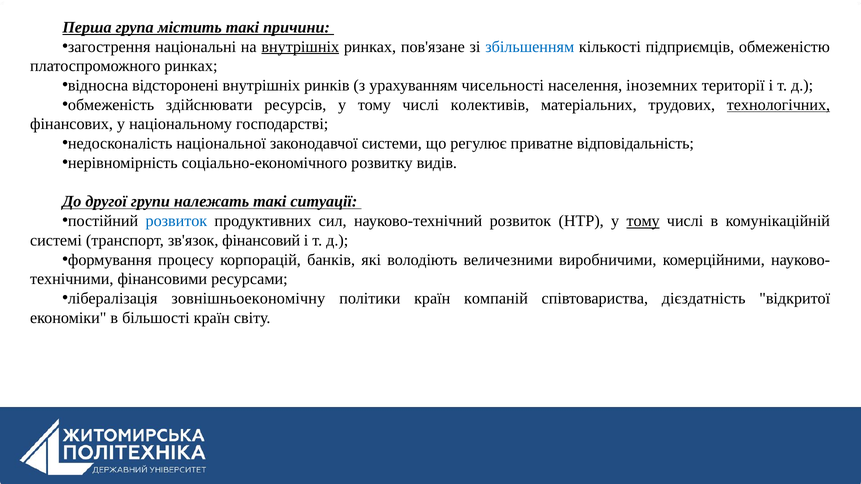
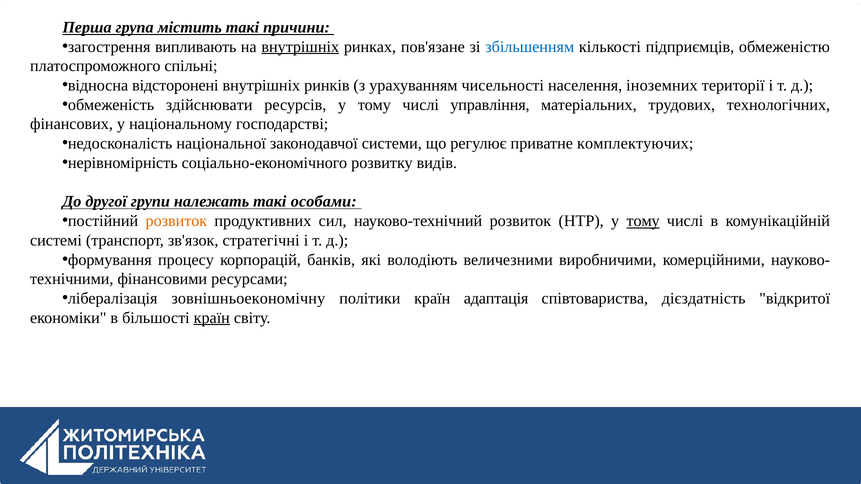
національні: національні -> випливають
платоспроможного ринках: ринках -> спільні
колективів: колективів -> управління
технологічних underline: present -> none
відповідальність: відповідальність -> комплектуючих
ситуації: ситуації -> особами
розвиток at (176, 221) colour: blue -> orange
фінансовий: фінансовий -> стратегічні
компаній: компаній -> адаптація
країн at (212, 318) underline: none -> present
